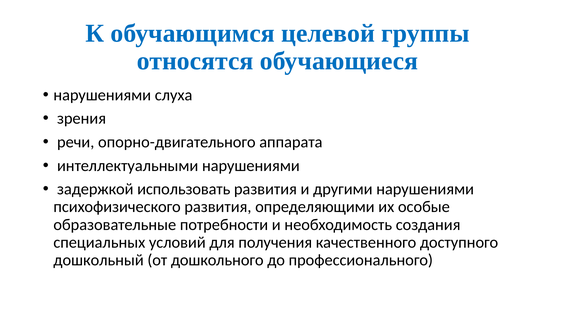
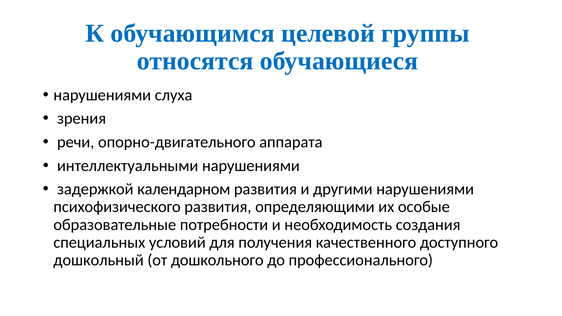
использовать: использовать -> календарном
